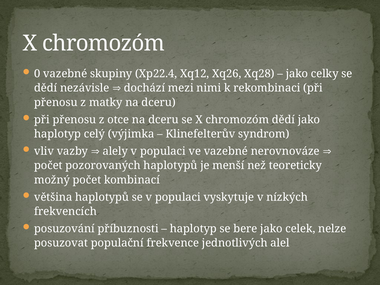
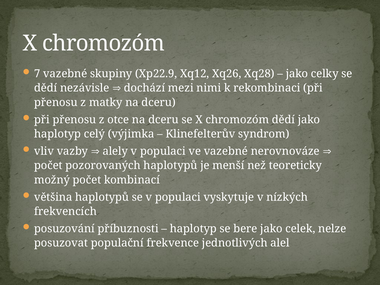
0: 0 -> 7
Xp22.4: Xp22.4 -> Xp22.9
